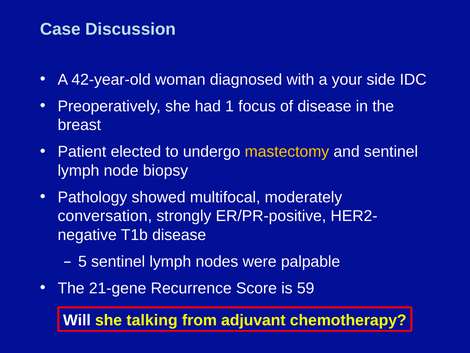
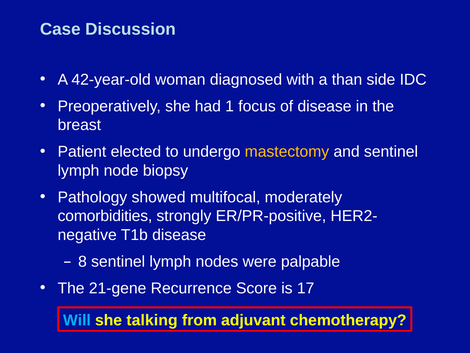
your: your -> than
conversation: conversation -> comorbidities
5: 5 -> 8
59: 59 -> 17
Will colour: white -> light blue
